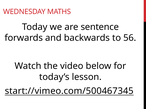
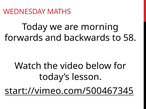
sentence: sentence -> morning
56: 56 -> 58
